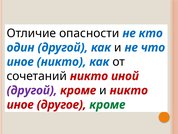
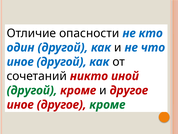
иное никто: никто -> другой
другой at (32, 90) colour: purple -> green
и никто: никто -> другое
